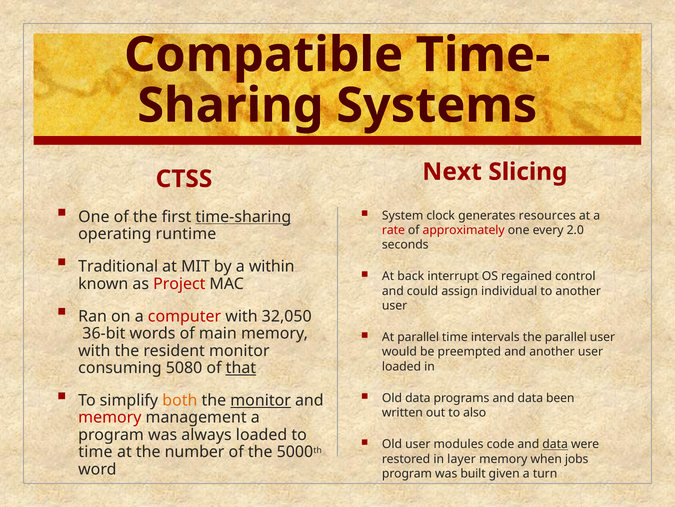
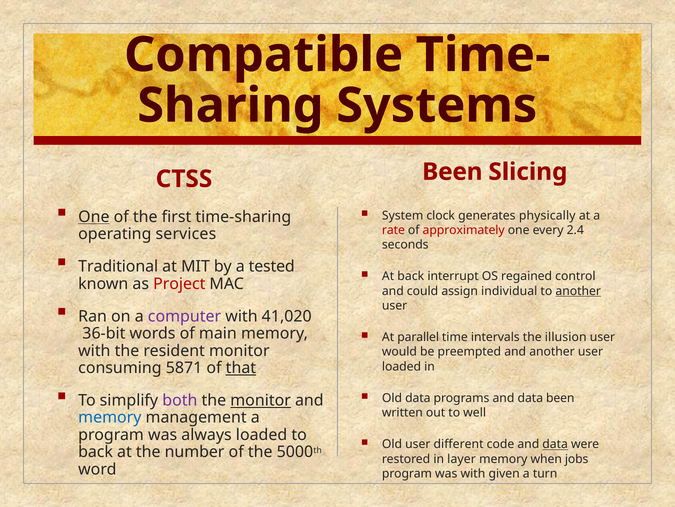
Next at (452, 172): Next -> Been
One at (94, 217) underline: none -> present
time-sharing underline: present -> none
resources: resources -> physically
2.0: 2.0 -> 2.4
runtime: runtime -> services
within: within -> tested
another at (578, 291) underline: none -> present
computer colour: red -> purple
32,050: 32,050 -> 41,020
the parallel: parallel -> illusion
5080: 5080 -> 5871
both colour: orange -> purple
also: also -> well
memory at (110, 417) colour: red -> blue
modules: modules -> different
time at (95, 452): time -> back
was built: built -> with
